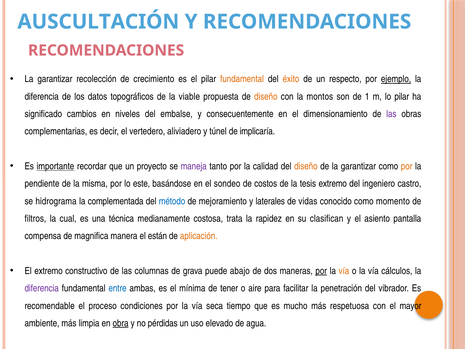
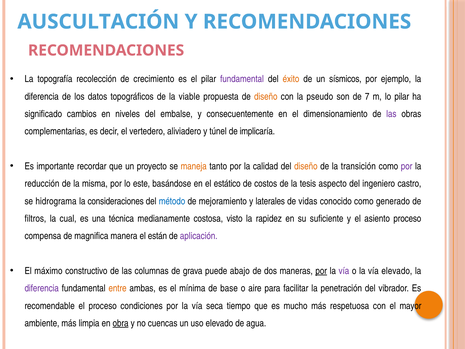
garantizar at (55, 79): garantizar -> topografía
fundamental at (242, 79) colour: orange -> purple
respecto: respecto -> sísmicos
ejemplo underline: present -> none
montos: montos -> pseudo
1: 1 -> 7
importante underline: present -> none
maneja colour: purple -> orange
de la garantizar: garantizar -> transición
por at (407, 166) colour: orange -> purple
pendiente: pendiente -> reducción
sondeo: sondeo -> estático
tesis extremo: extremo -> aspecto
complementada: complementada -> consideraciones
momento: momento -> generado
trata: trata -> visto
clasifican: clasifican -> suficiente
asiento pantalla: pantalla -> proceso
aplicación colour: orange -> purple
El extremo: extremo -> máximo
vía at (344, 271) colour: orange -> purple
vía cálculos: cálculos -> elevado
entre colour: blue -> orange
tener: tener -> base
pérdidas: pérdidas -> cuencas
